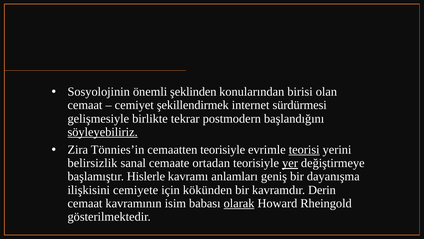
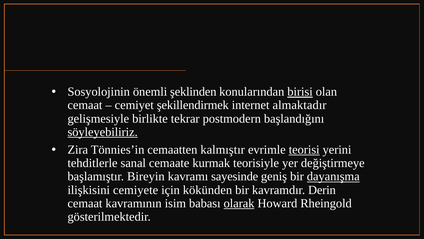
birisi underline: none -> present
sürdürmesi: sürdürmesi -> almaktadır
cemaatten teorisiyle: teorisiyle -> kalmıştır
belirsizlik: belirsizlik -> tehditlerle
ortadan: ortadan -> kurmak
yer underline: present -> none
Hislerle: Hislerle -> Bireyin
anlamları: anlamları -> sayesinde
dayanışma underline: none -> present
